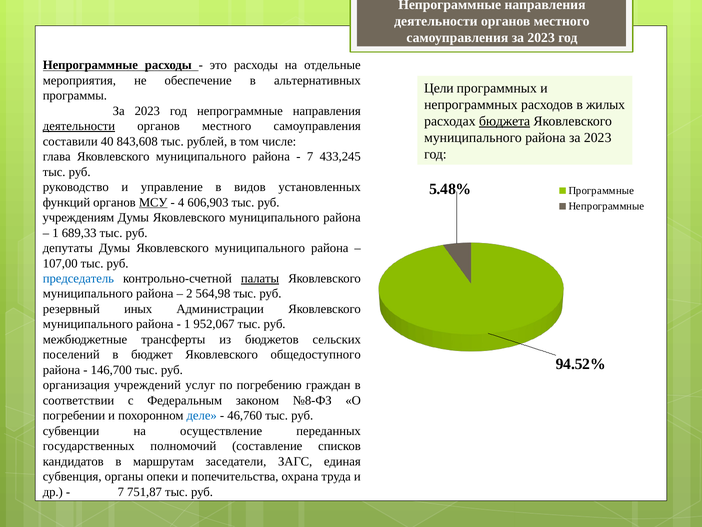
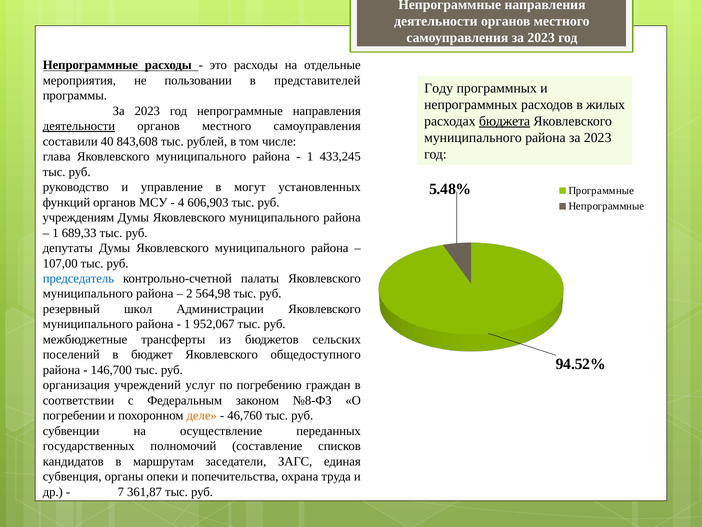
обеспечение: обеспечение -> пользовании
альтернативных: альтернативных -> представителей
Цели: Цели -> Году
7 at (310, 156): 7 -> 1
видов: видов -> могут
МСУ underline: present -> none
палаты underline: present -> none
иных: иных -> школ
деле colour: blue -> orange
751,87: 751,87 -> 361,87
